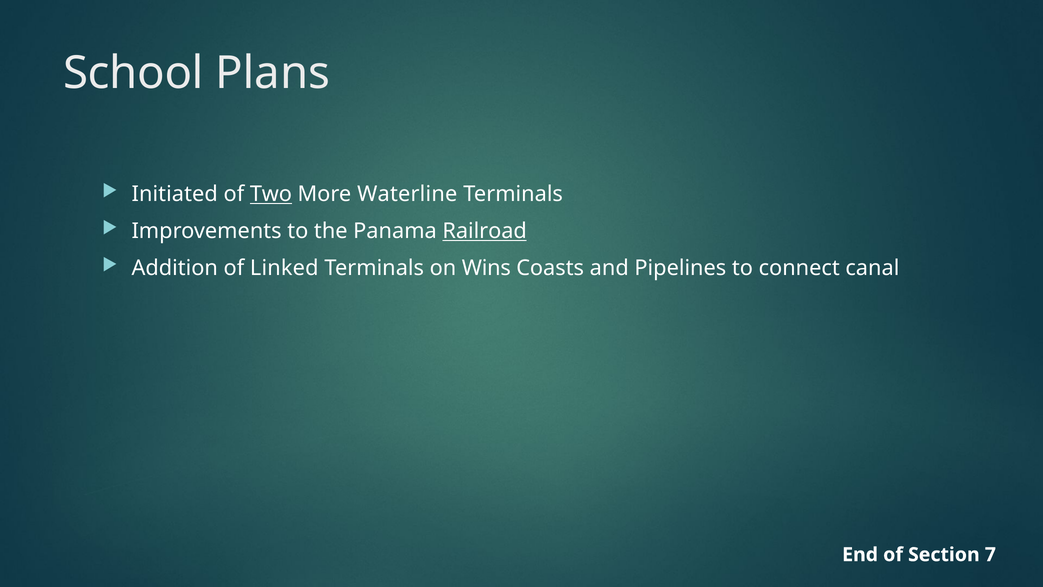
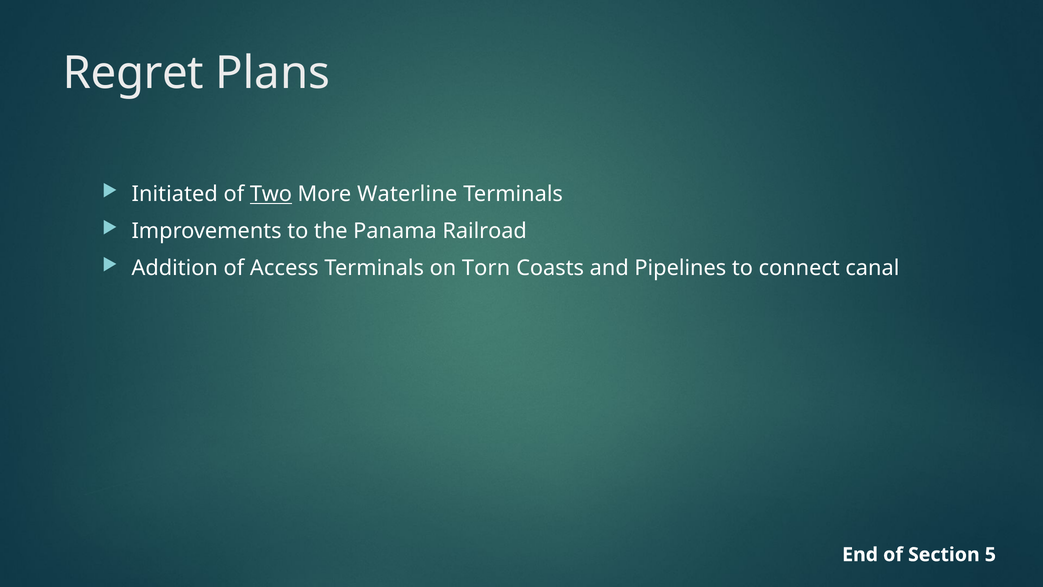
School: School -> Regret
Railroad underline: present -> none
Linked: Linked -> Access
Wins: Wins -> Torn
7: 7 -> 5
